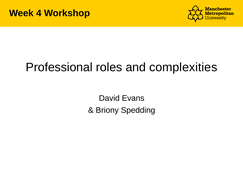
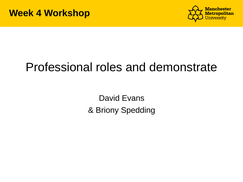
complexities: complexities -> demonstrate
